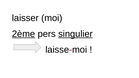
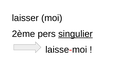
2ème underline: present -> none
